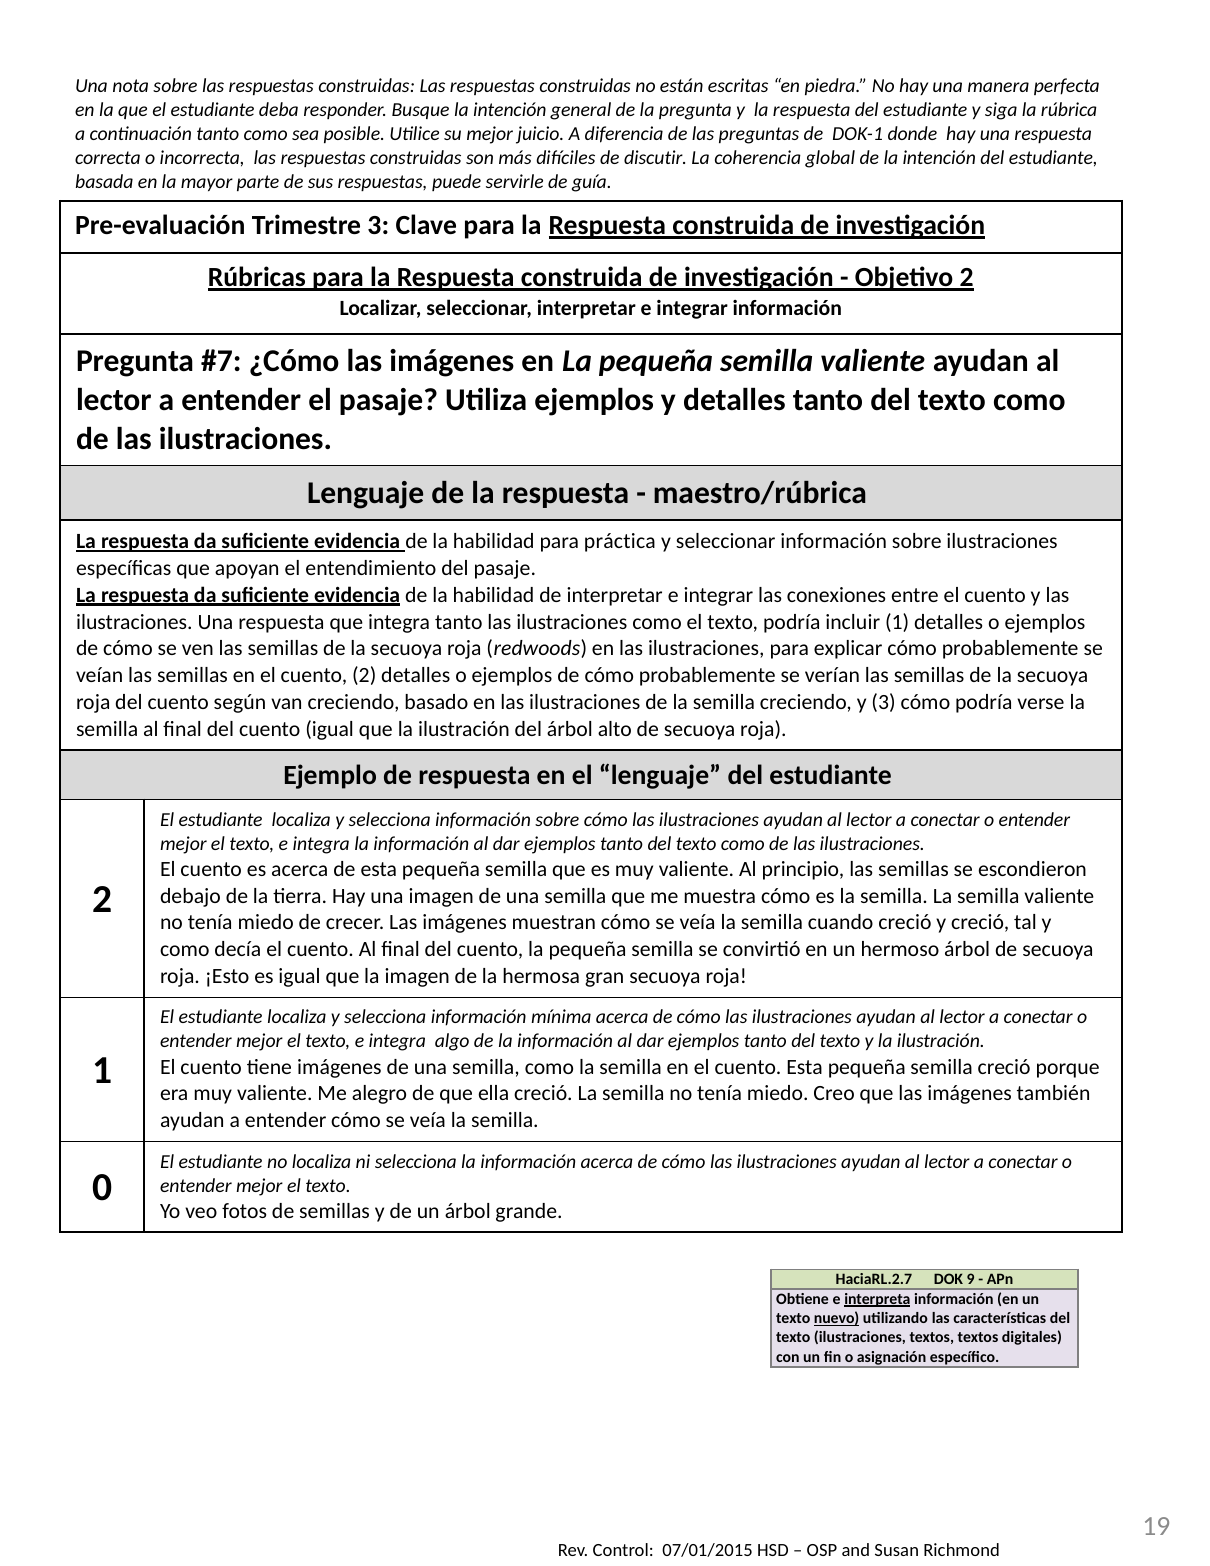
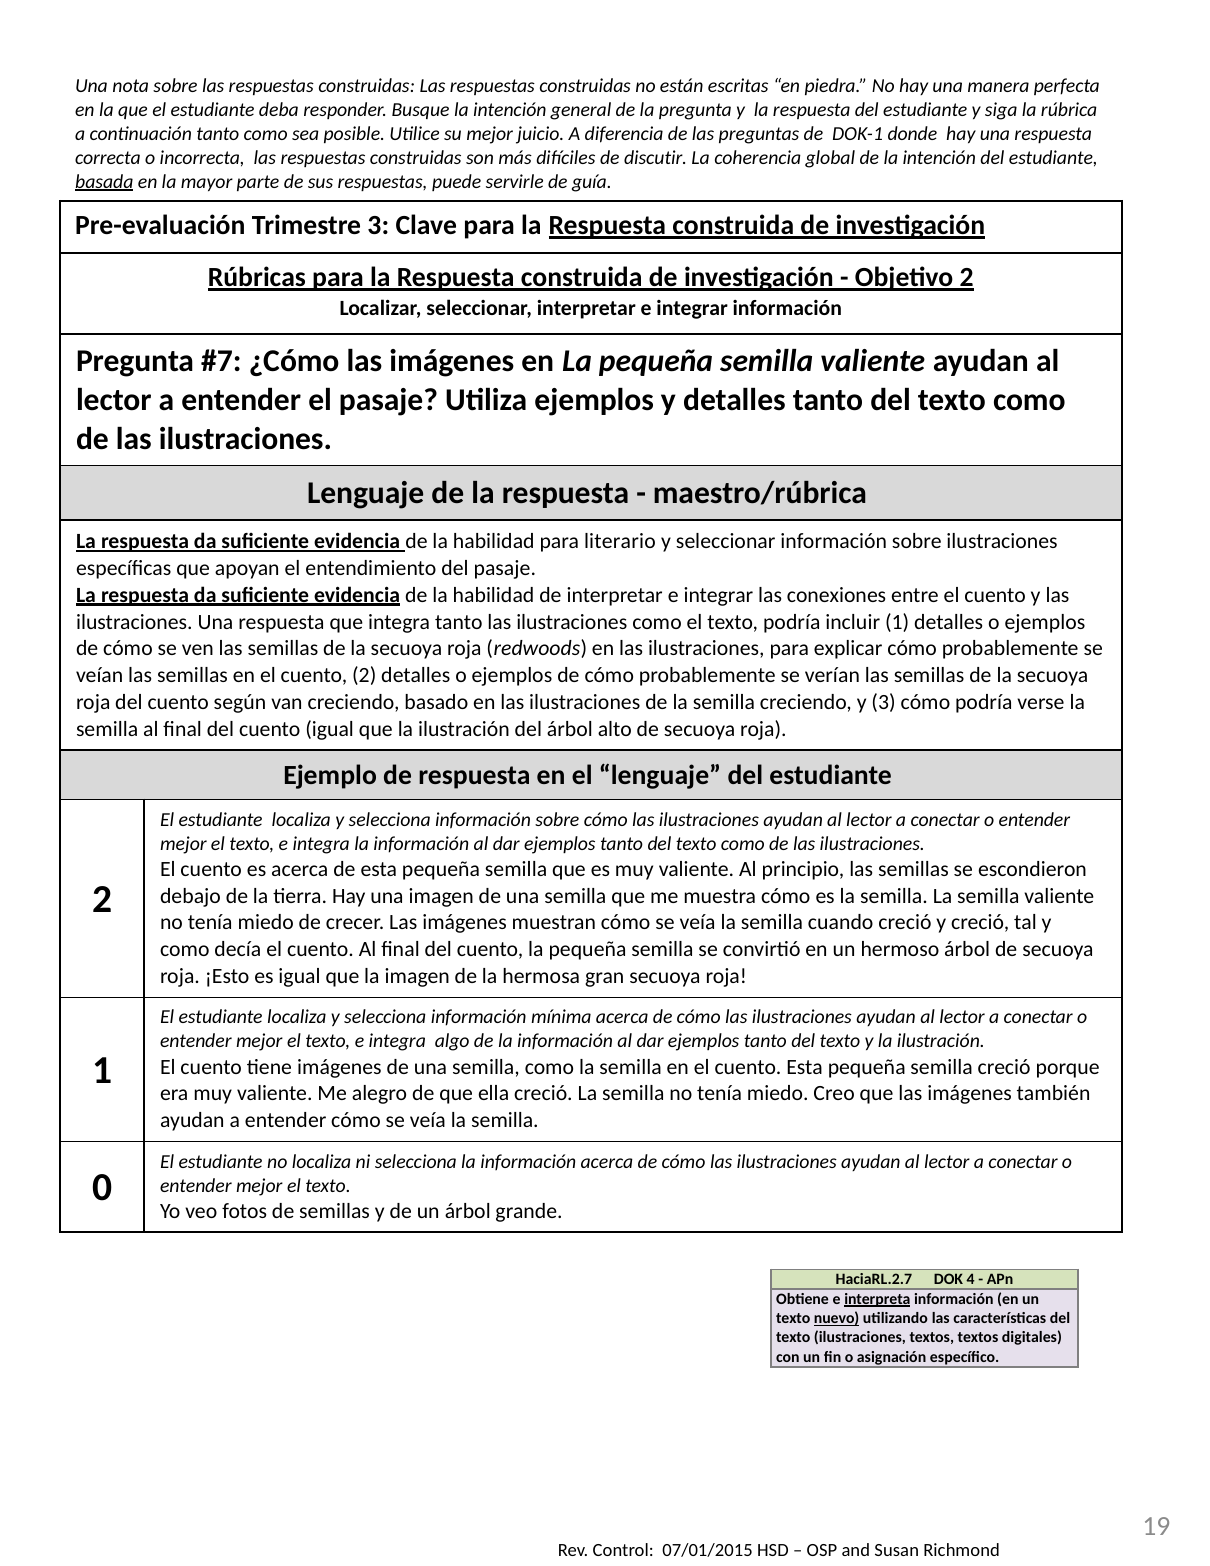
basada underline: none -> present
práctica: práctica -> literario
9: 9 -> 4
